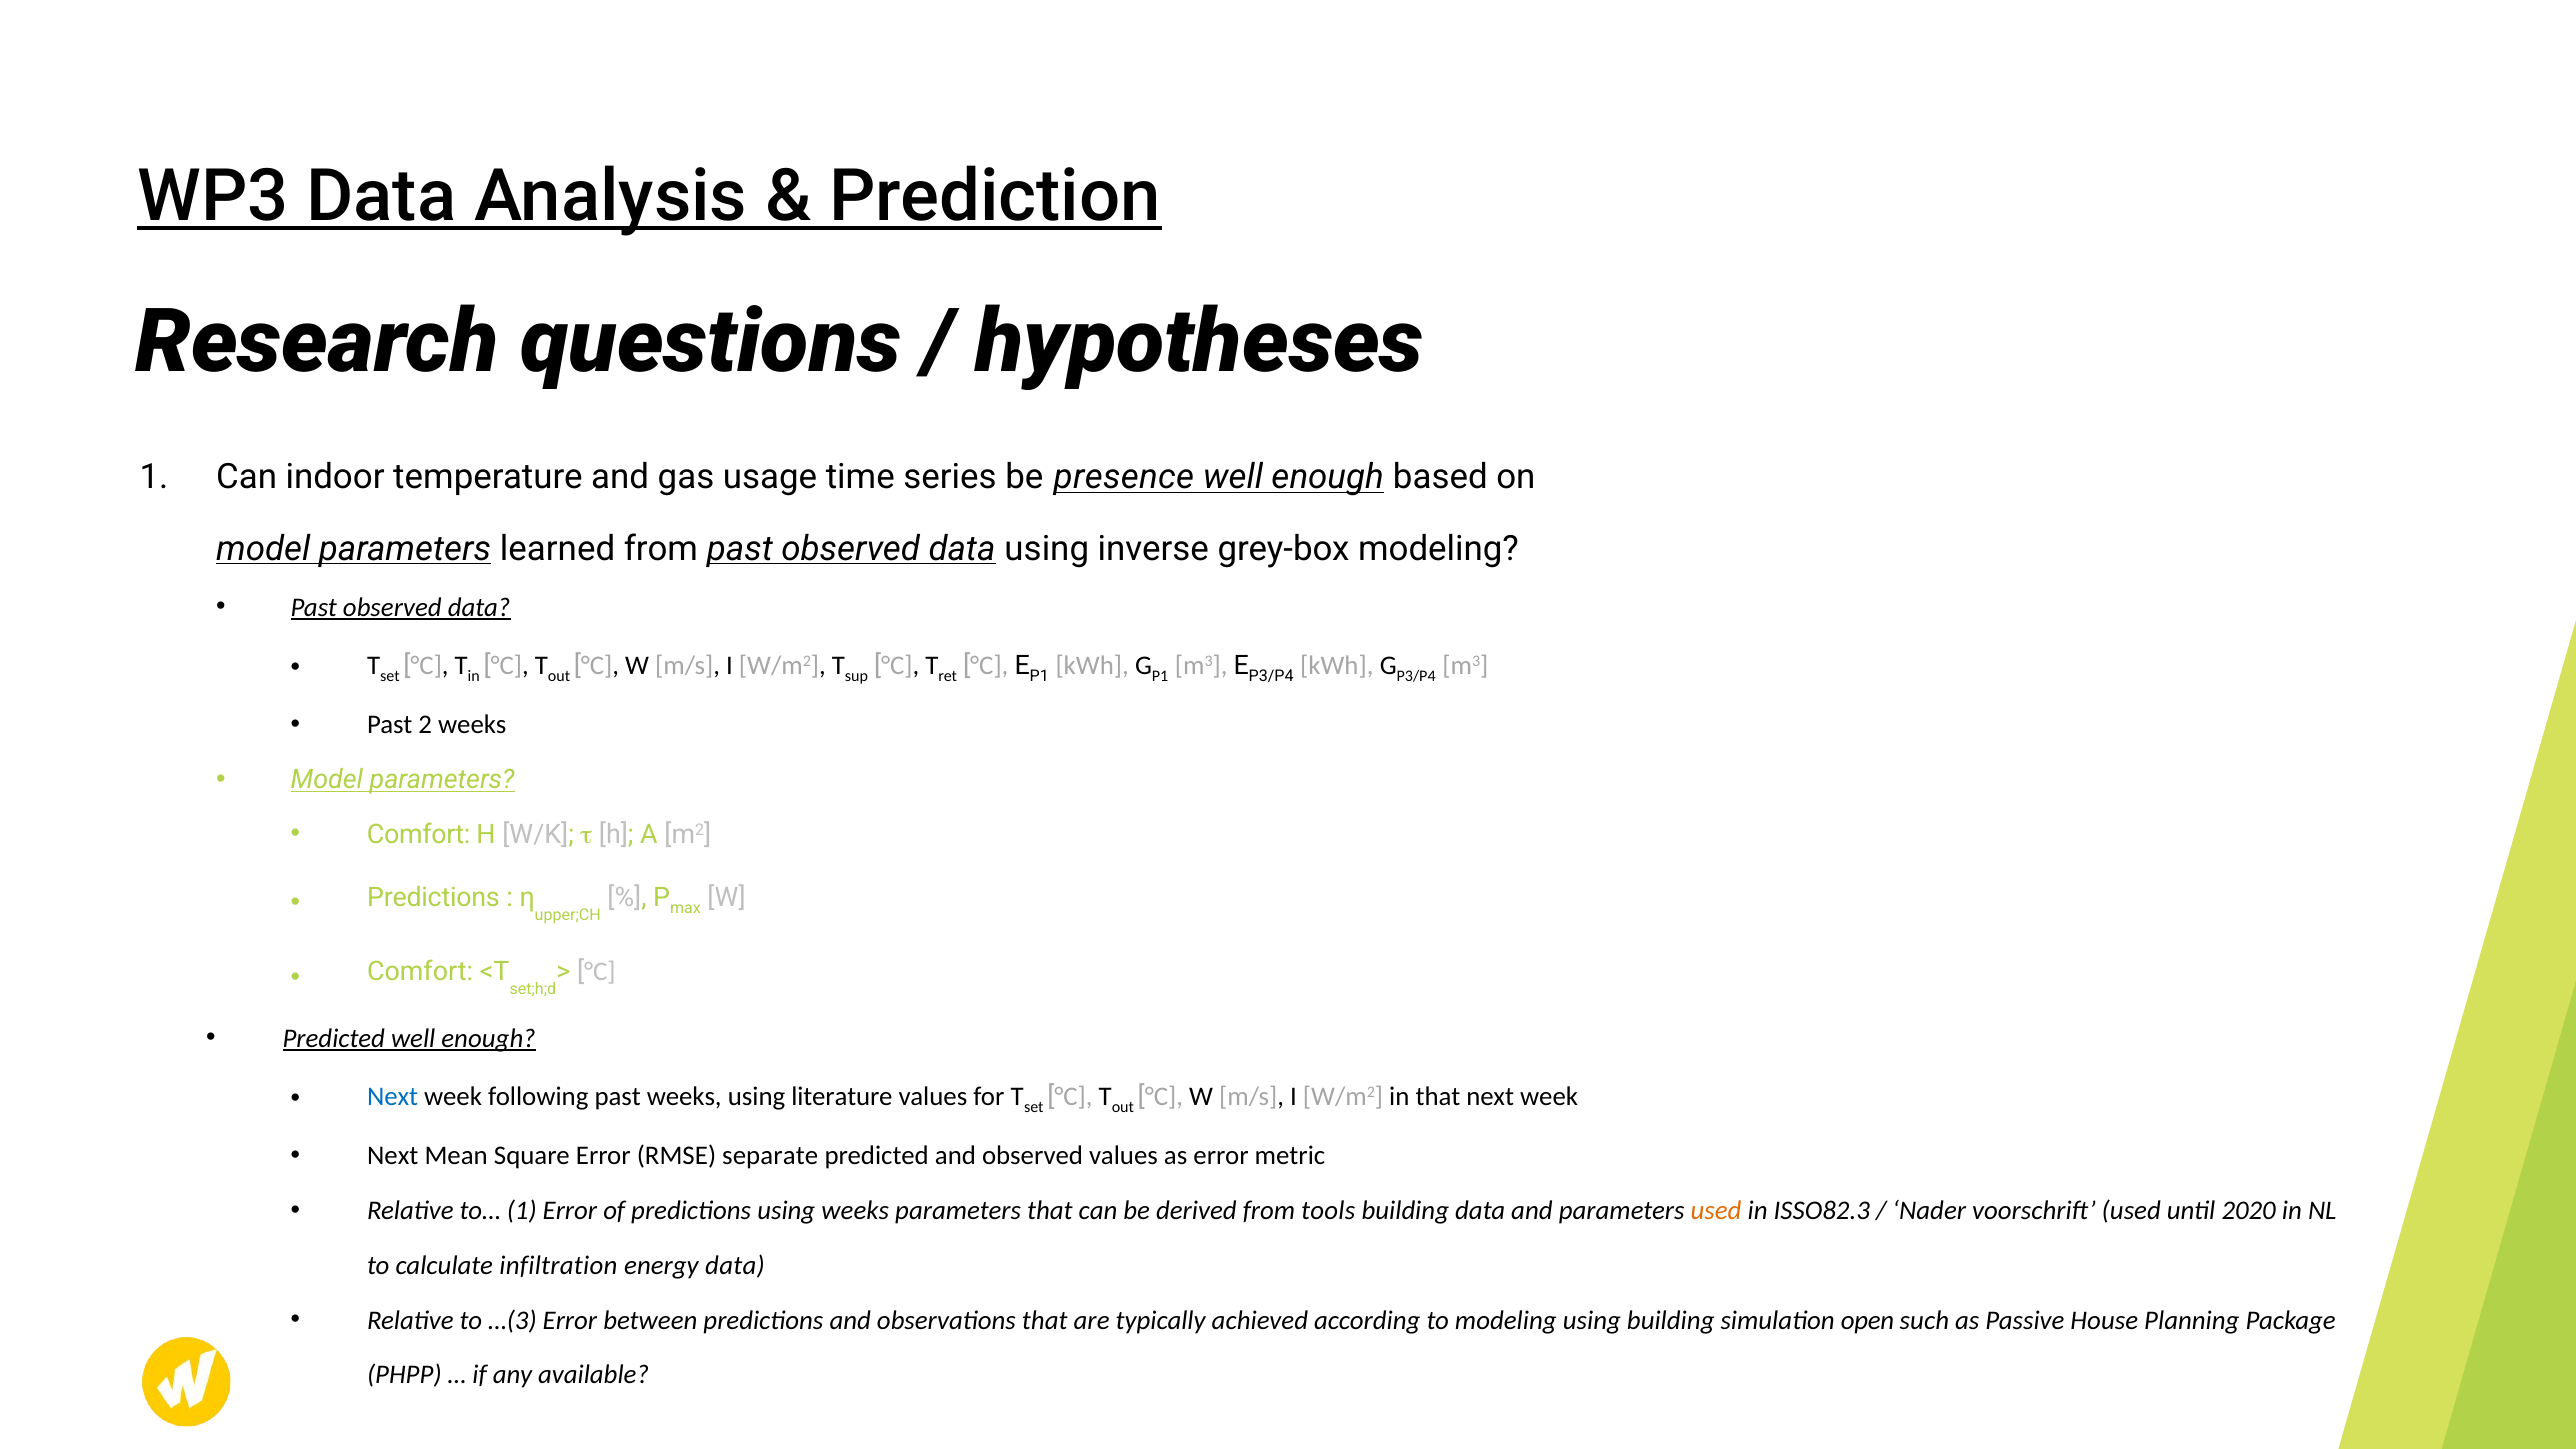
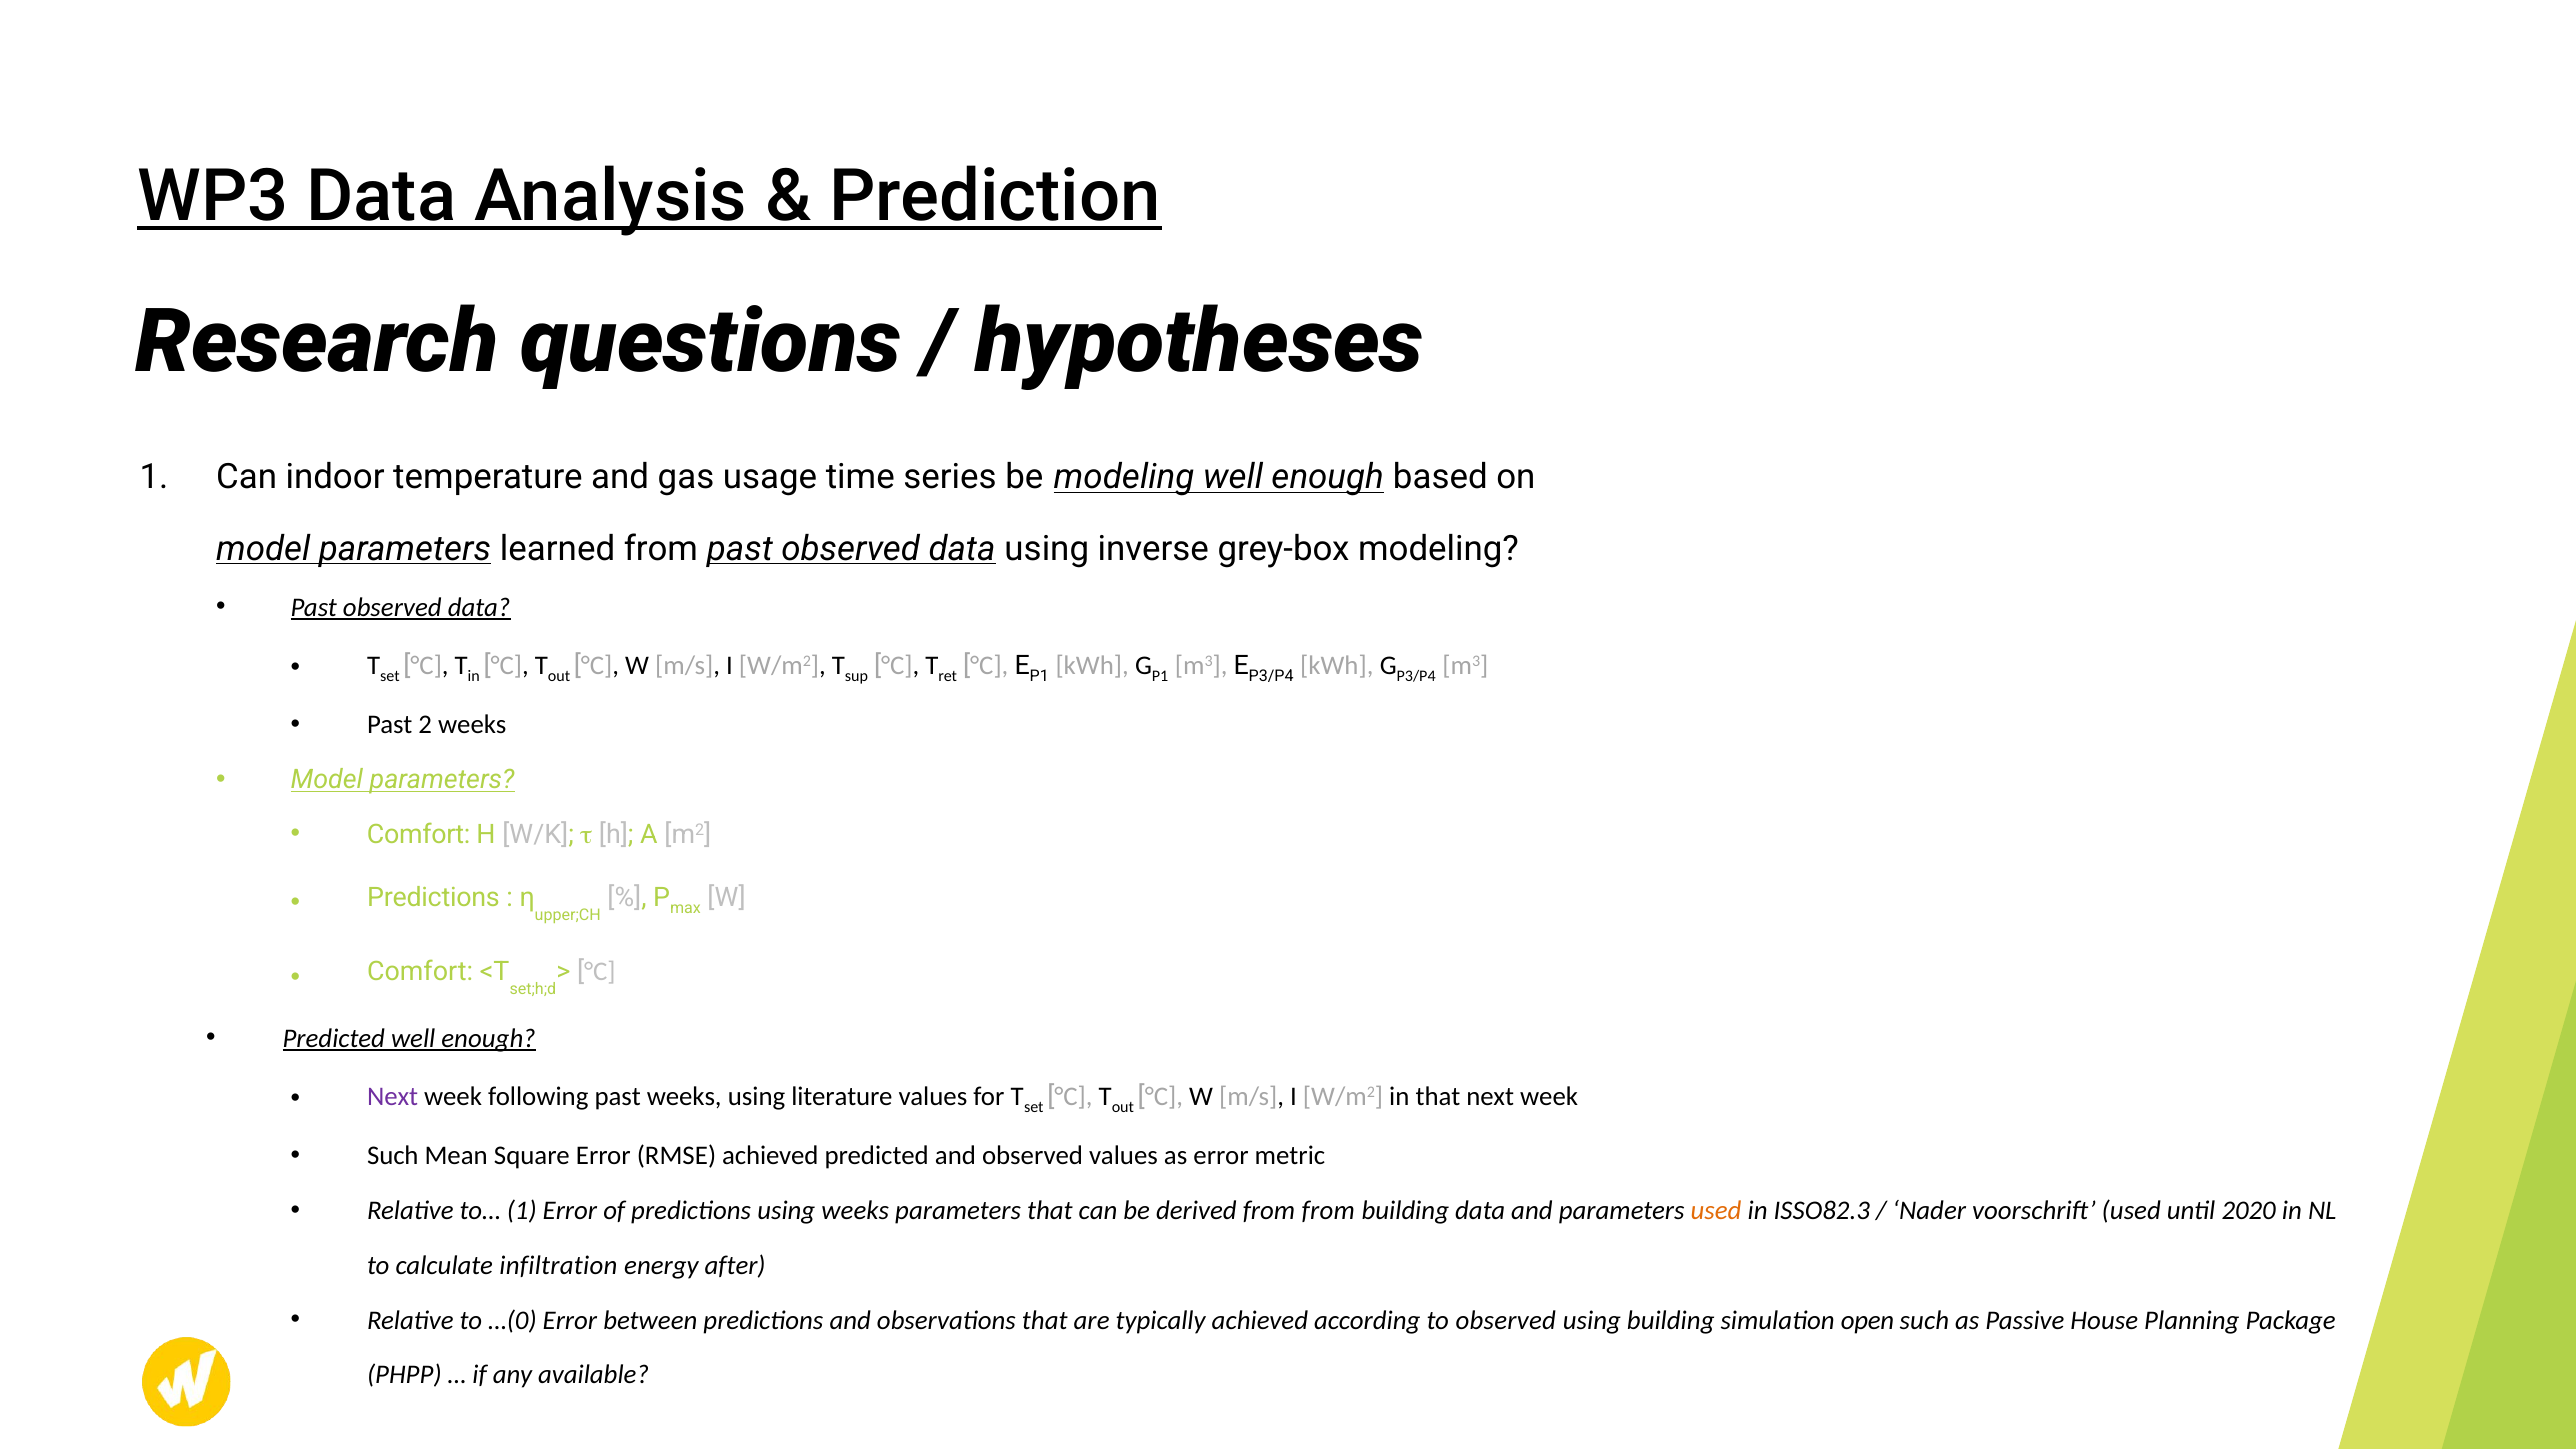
be presence: presence -> modeling
Next at (393, 1096) colour: blue -> purple
Next at (393, 1156): Next -> Such
RMSE separate: separate -> achieved
from tools: tools -> from
energy data: data -> after
…(3: …(3 -> …(0
to modeling: modeling -> observed
